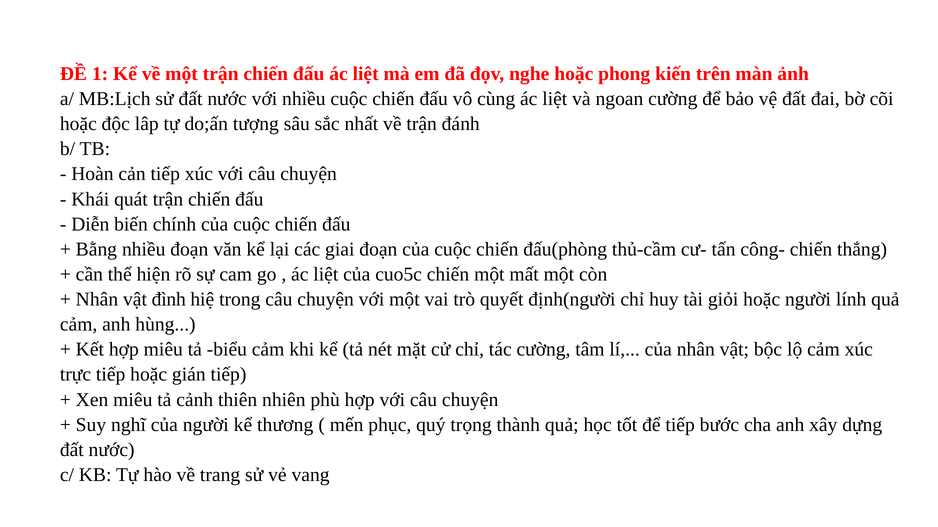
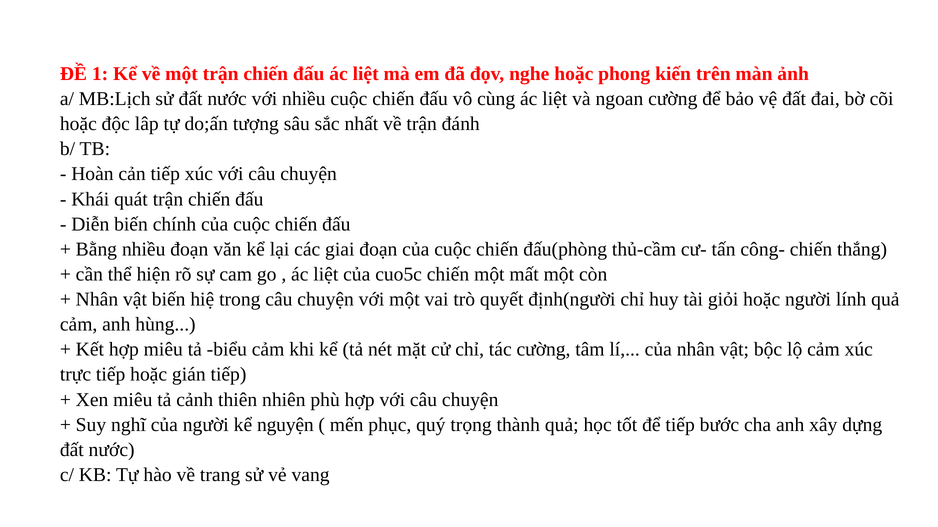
vật đình: đình -> biến
thương: thương -> nguyện
